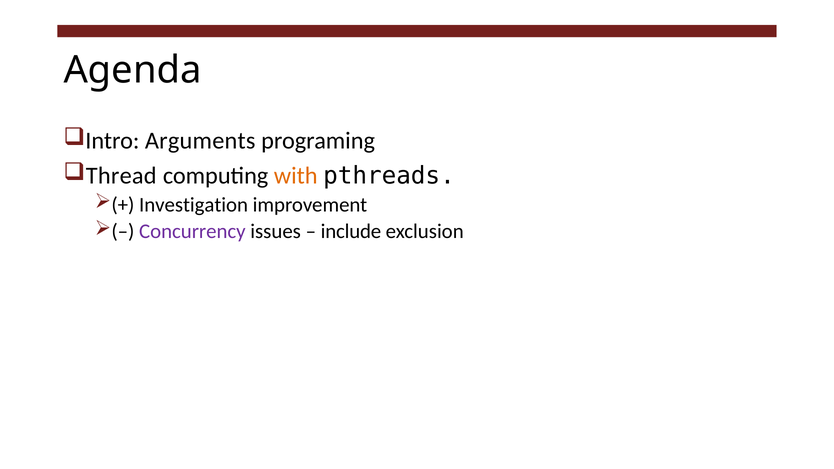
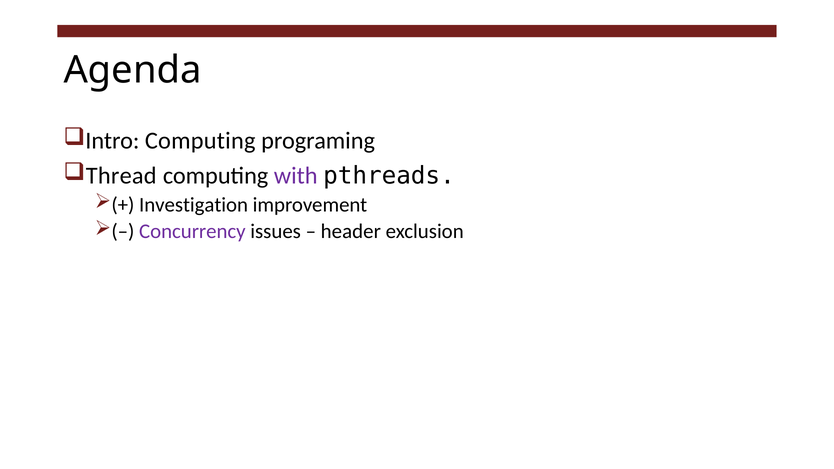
Intro Arguments: Arguments -> Computing
with colour: orange -> purple
include: include -> header
